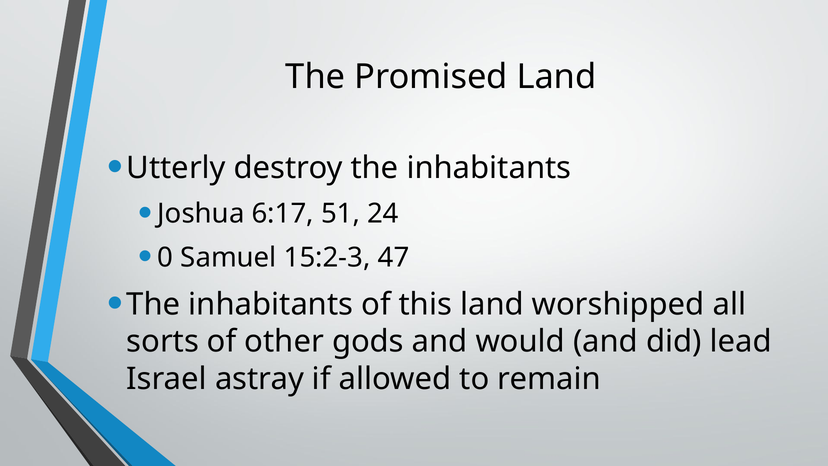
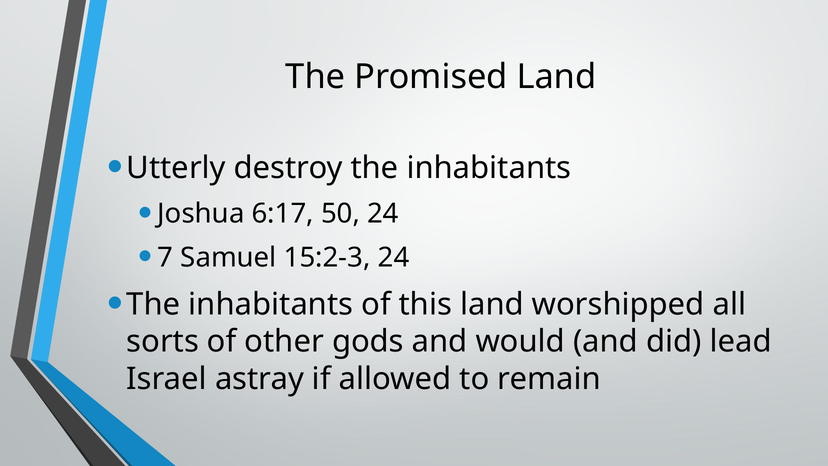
51: 51 -> 50
0: 0 -> 7
15:2-3 47: 47 -> 24
